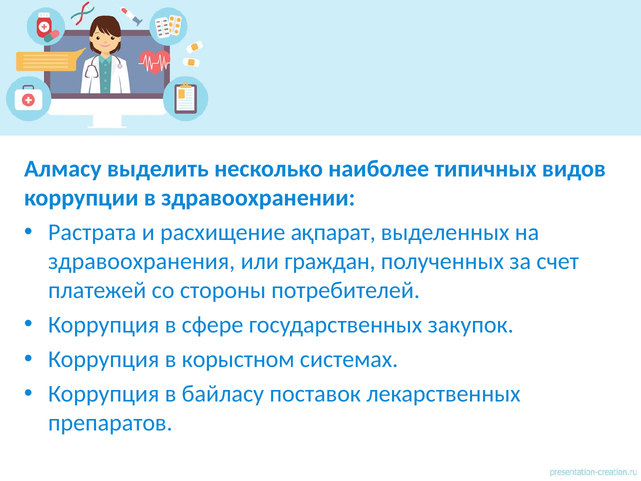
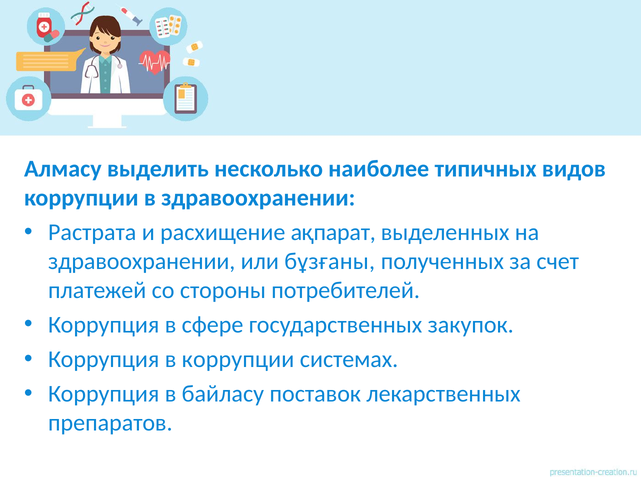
здравоохранения at (142, 261): здравоохранения -> здравоохранении
граждан: граждан -> бұзғаны
в корыстном: корыстном -> коррупции
